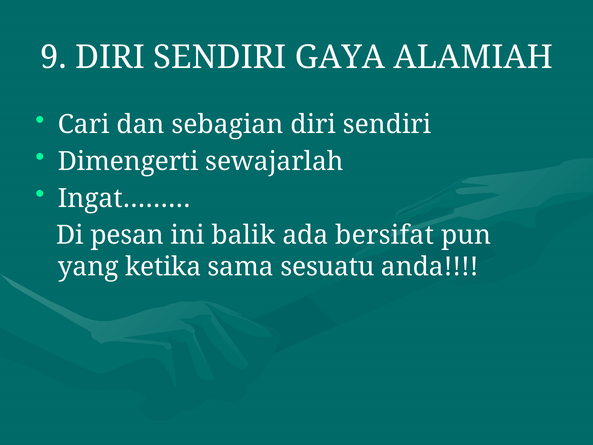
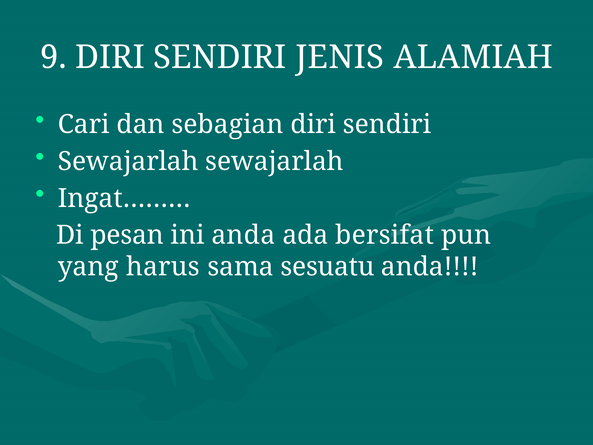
GAYA: GAYA -> JENIS
Dimengerti at (128, 161): Dimengerti -> Sewajarlah
ini balik: balik -> anda
ketika: ketika -> harus
